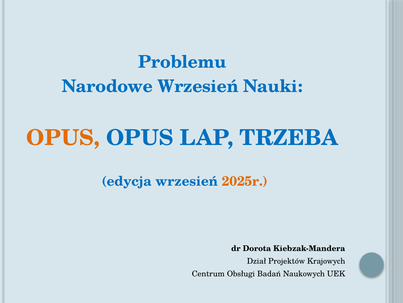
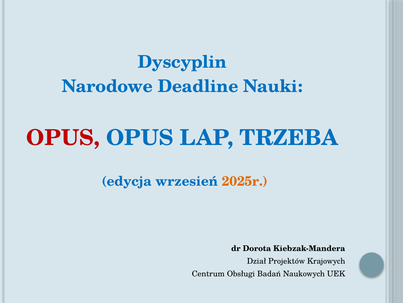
Problemu: Problemu -> Dyscyplin
Narodowe Wrzesień: Wrzesień -> Deadline
OPUS at (63, 138) colour: orange -> red
